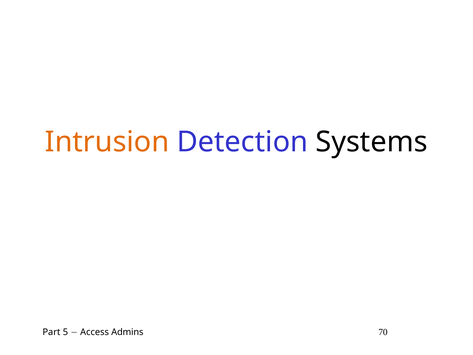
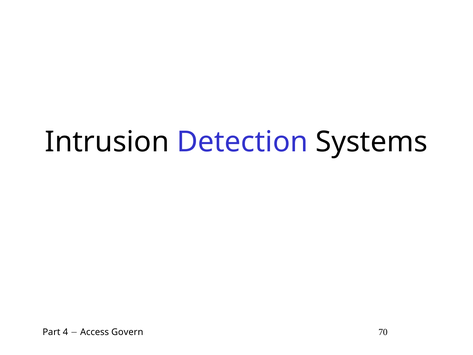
Intrusion colour: orange -> black
5: 5 -> 4
Admins: Admins -> Govern
